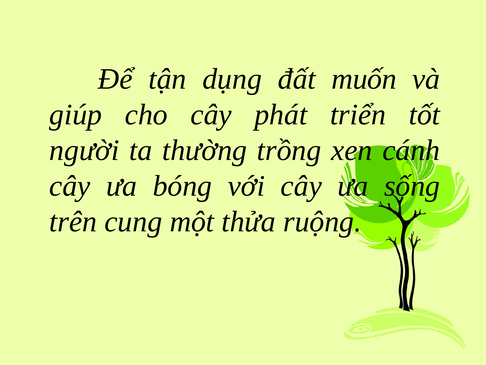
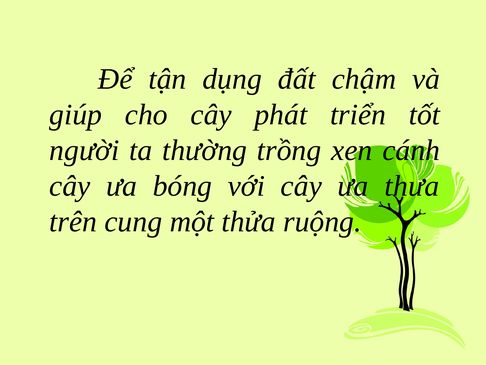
muốn: muốn -> chậm
sống: sống -> thưa
